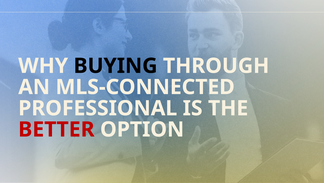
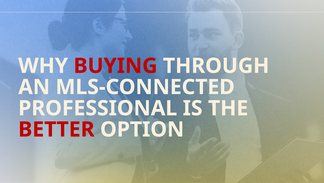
BUYING colour: black -> red
